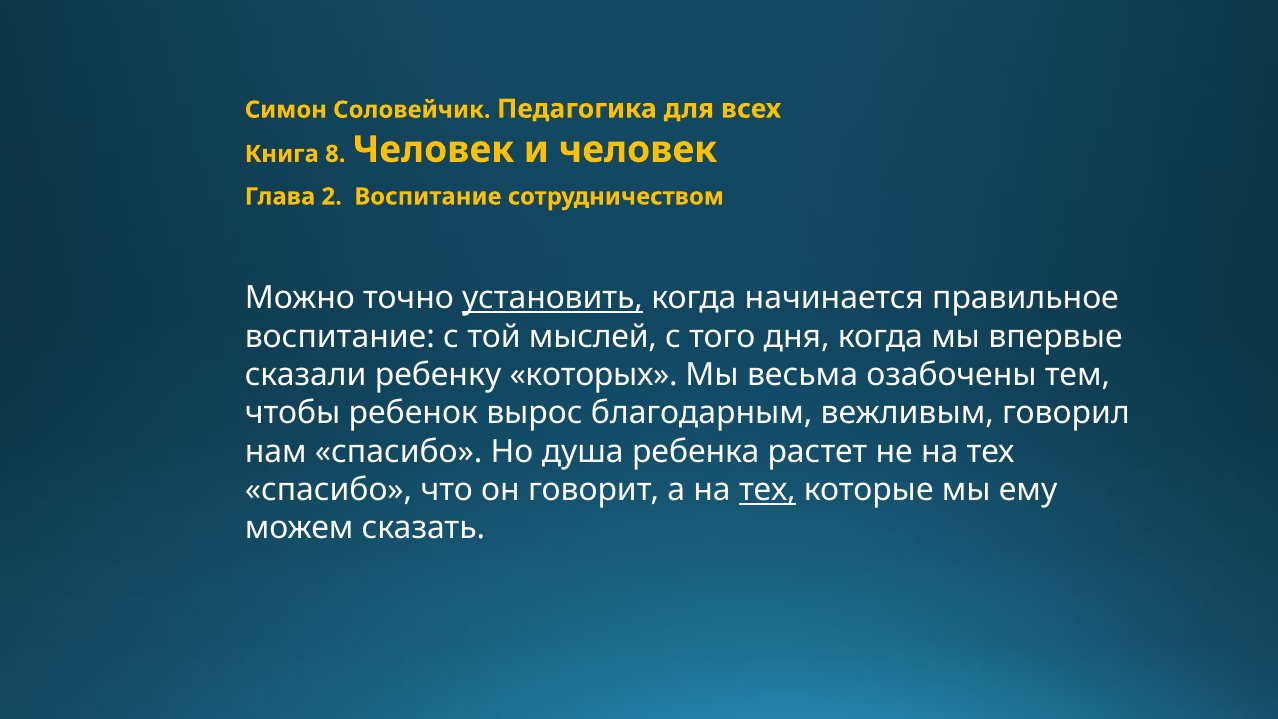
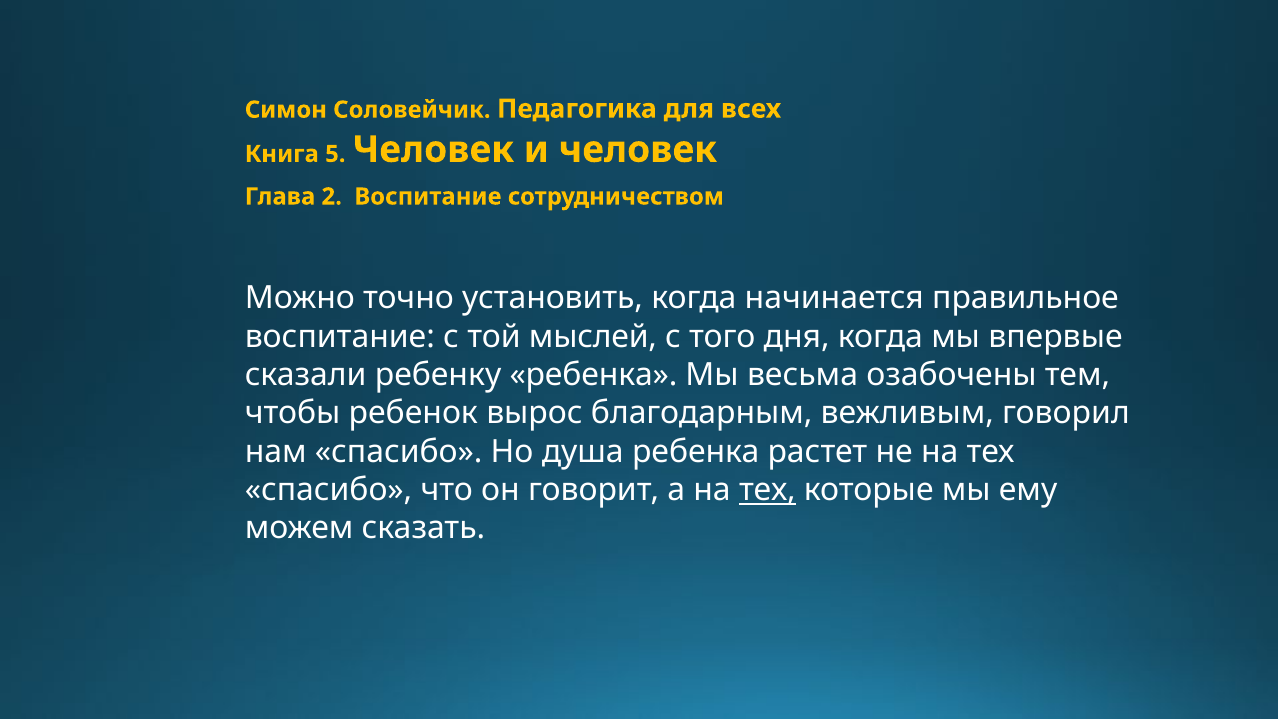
8: 8 -> 5
установить underline: present -> none
ребенку которых: которых -> ребенка
